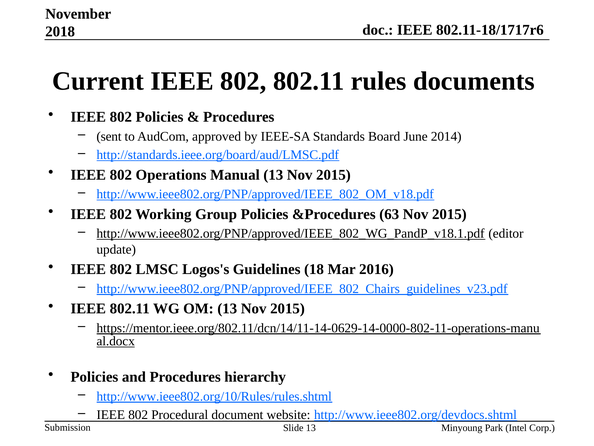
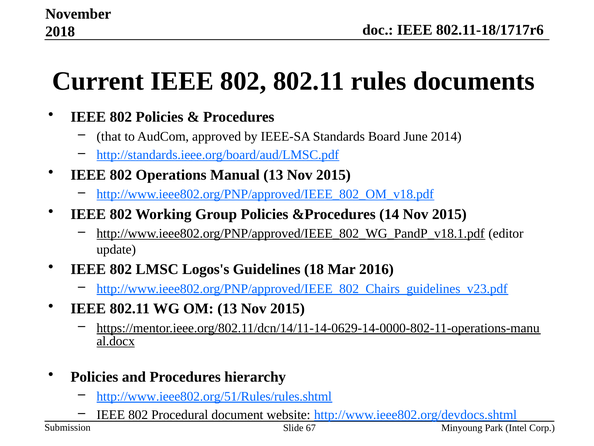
sent: sent -> that
63: 63 -> 14
http://www.ieee802.org/10/Rules/rules.shtml: http://www.ieee802.org/10/Rules/rules.shtml -> http://www.ieee802.org/51/Rules/rules.shtml
Slide 13: 13 -> 67
